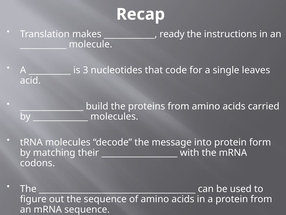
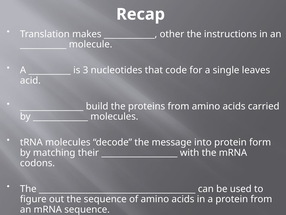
ready: ready -> other
